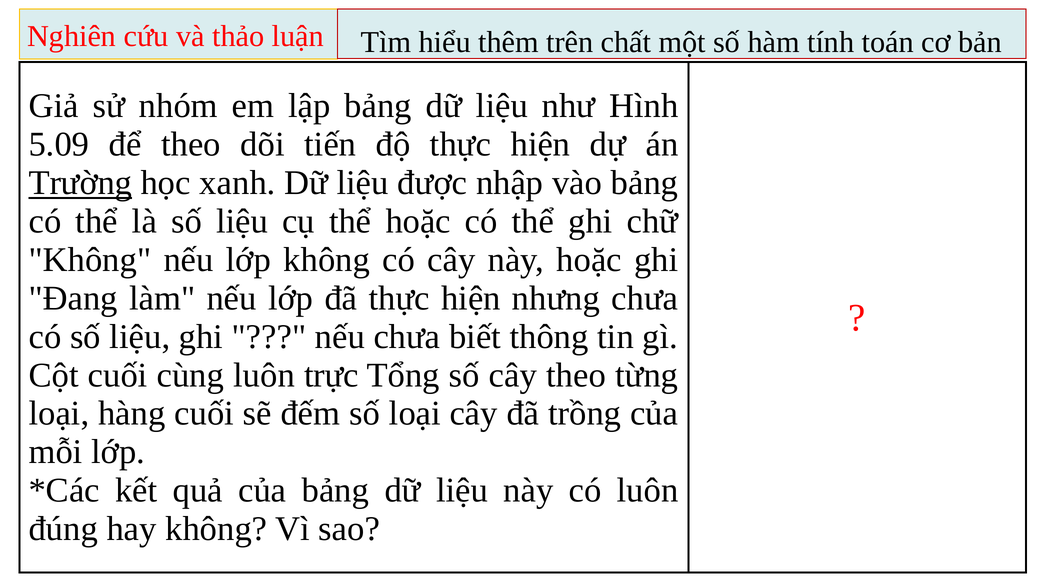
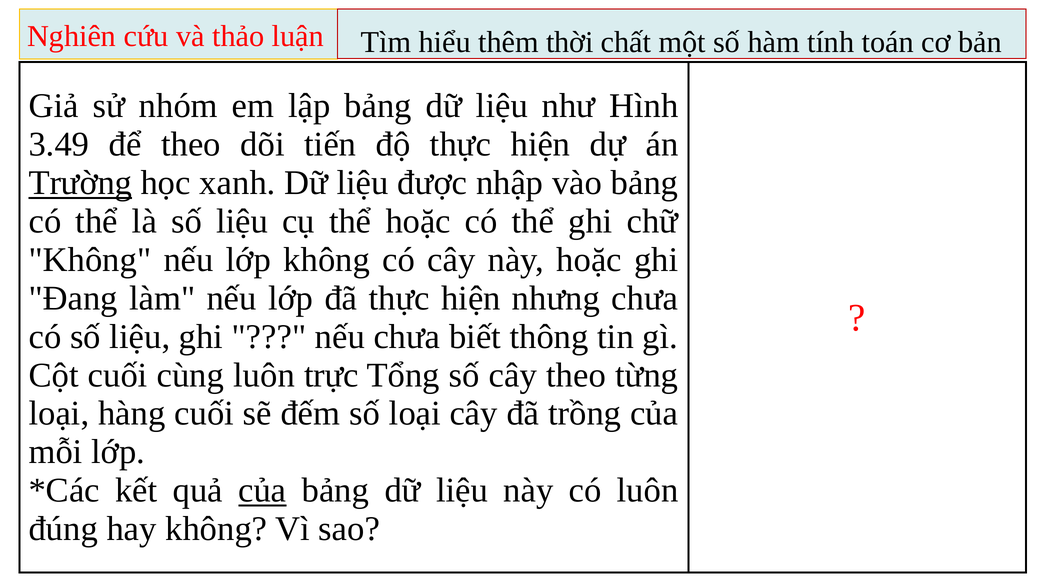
thêm trên: trên -> thời
5.09: 5.09 -> 3.49
của at (262, 491) underline: none -> present
